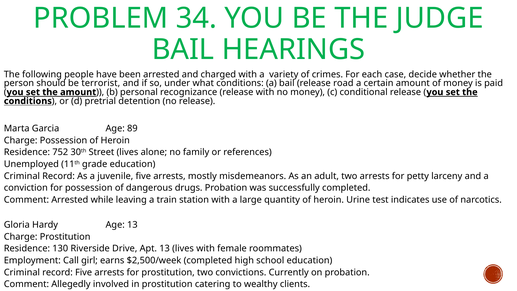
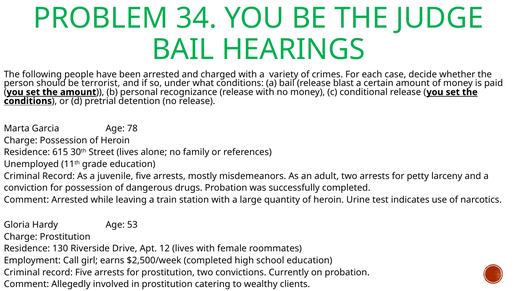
road: road -> blast
89: 89 -> 78
752: 752 -> 615
Age 13: 13 -> 53
Apt 13: 13 -> 12
